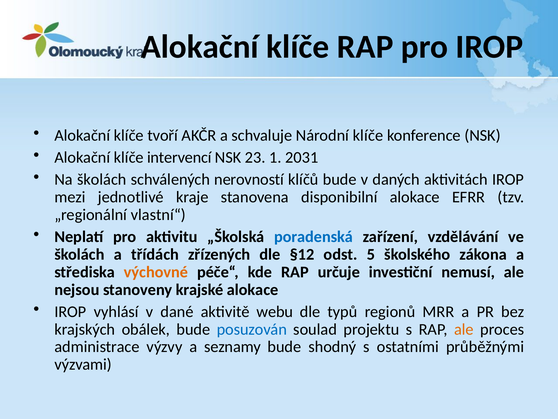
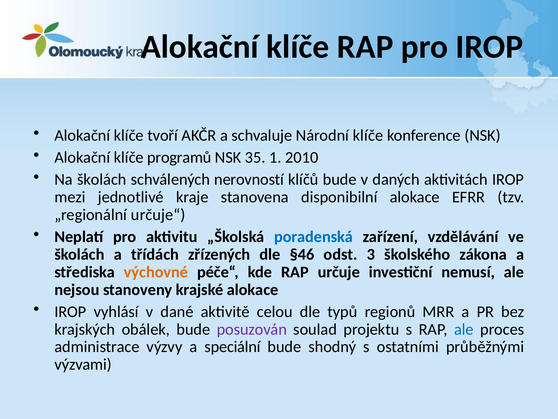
intervencí: intervencí -> programů
23: 23 -> 35
2031: 2031 -> 2010
vlastní“: vlastní“ -> určuje“
§12: §12 -> §46
5: 5 -> 3
webu: webu -> celou
posuzován colour: blue -> purple
ale at (464, 329) colour: orange -> blue
seznamy: seznamy -> speciální
